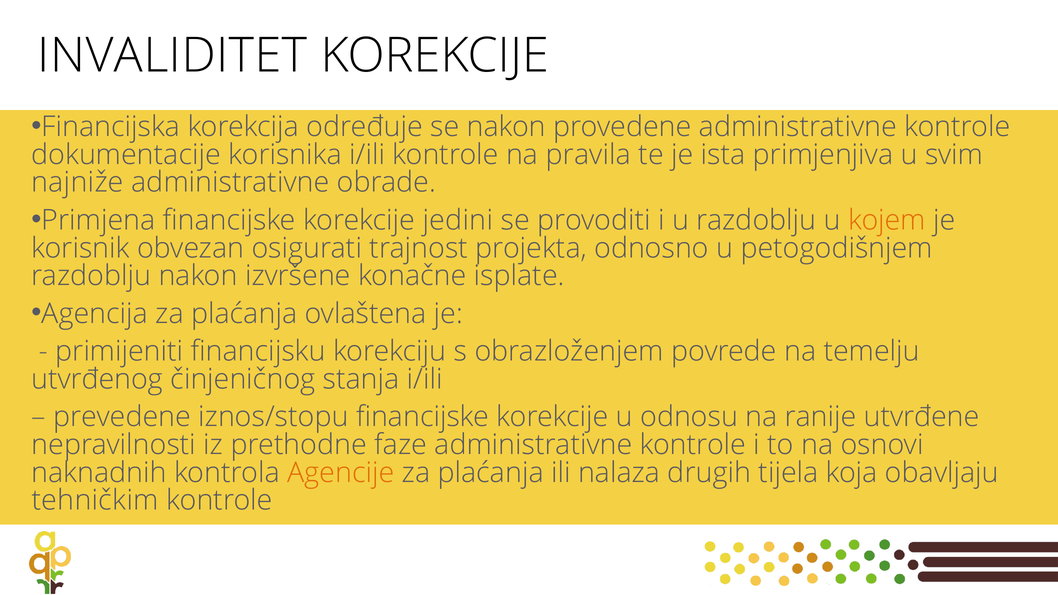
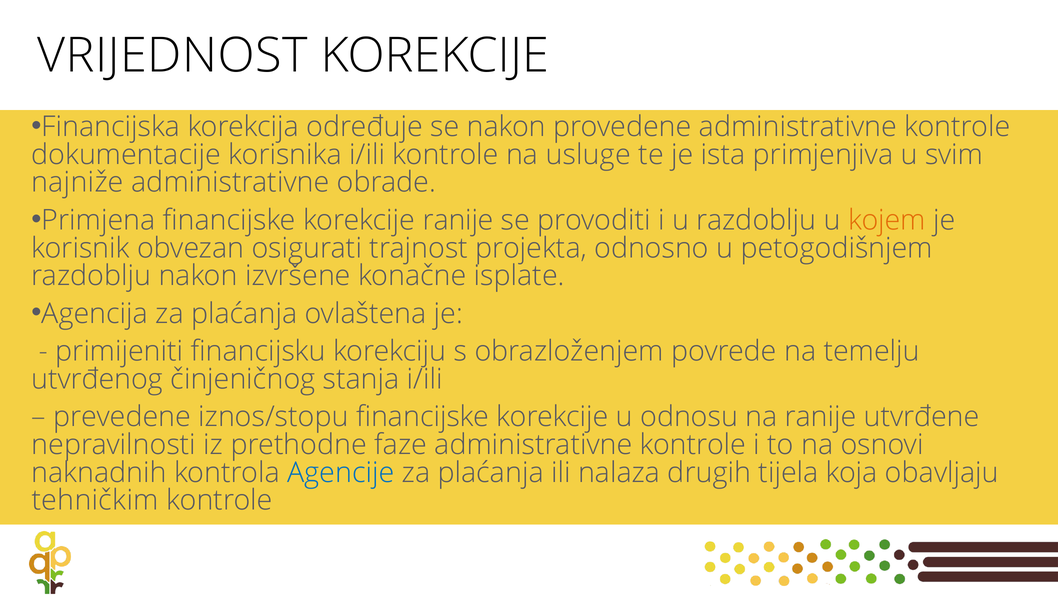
INVALIDITET: INVALIDITET -> VRIJEDNOST
pravila: pravila -> usluge
korekcije jedini: jedini -> ranije
Agencije colour: orange -> blue
